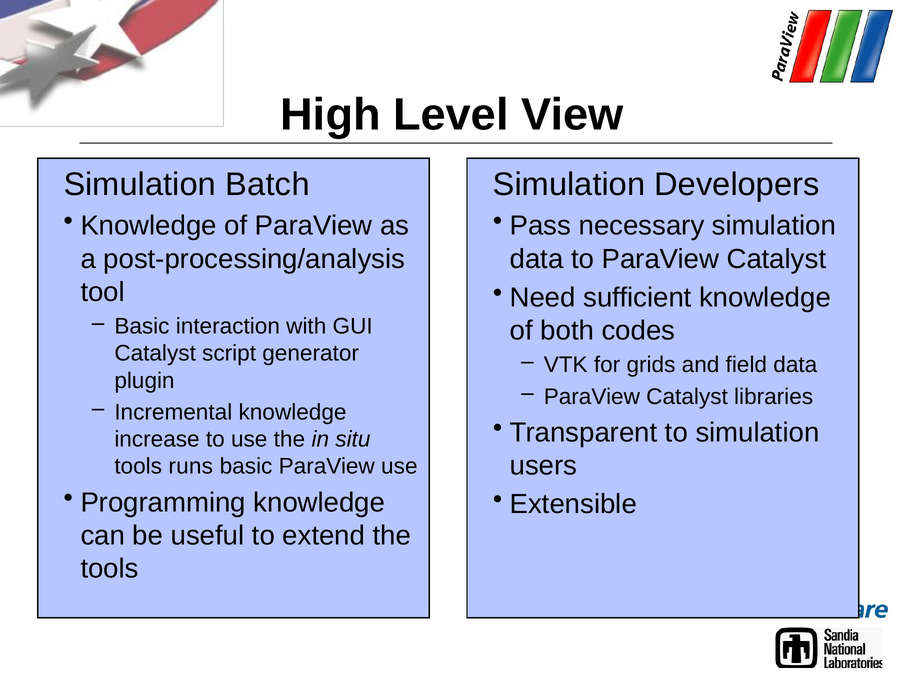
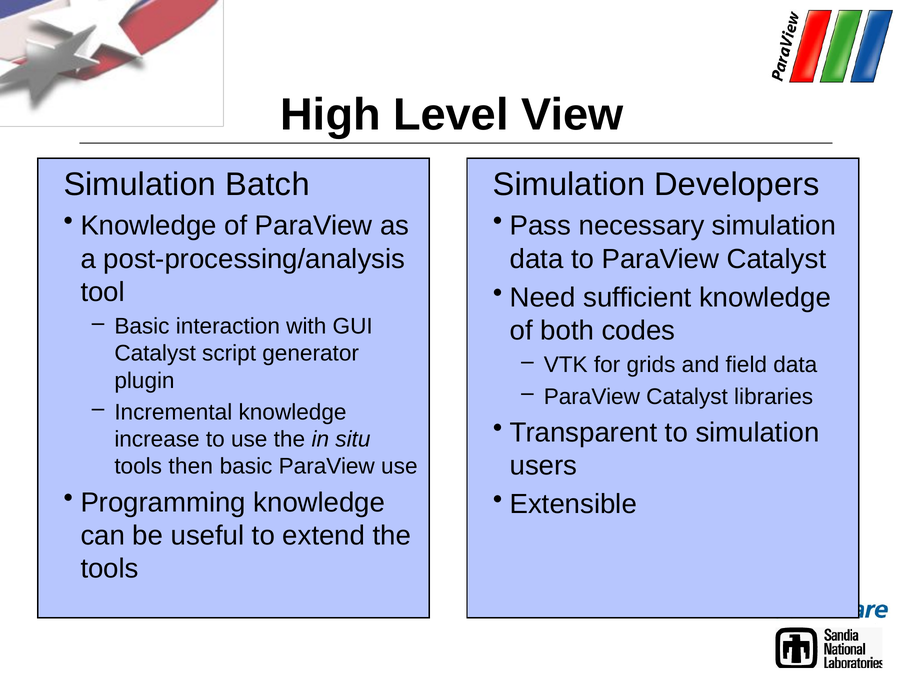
runs: runs -> then
